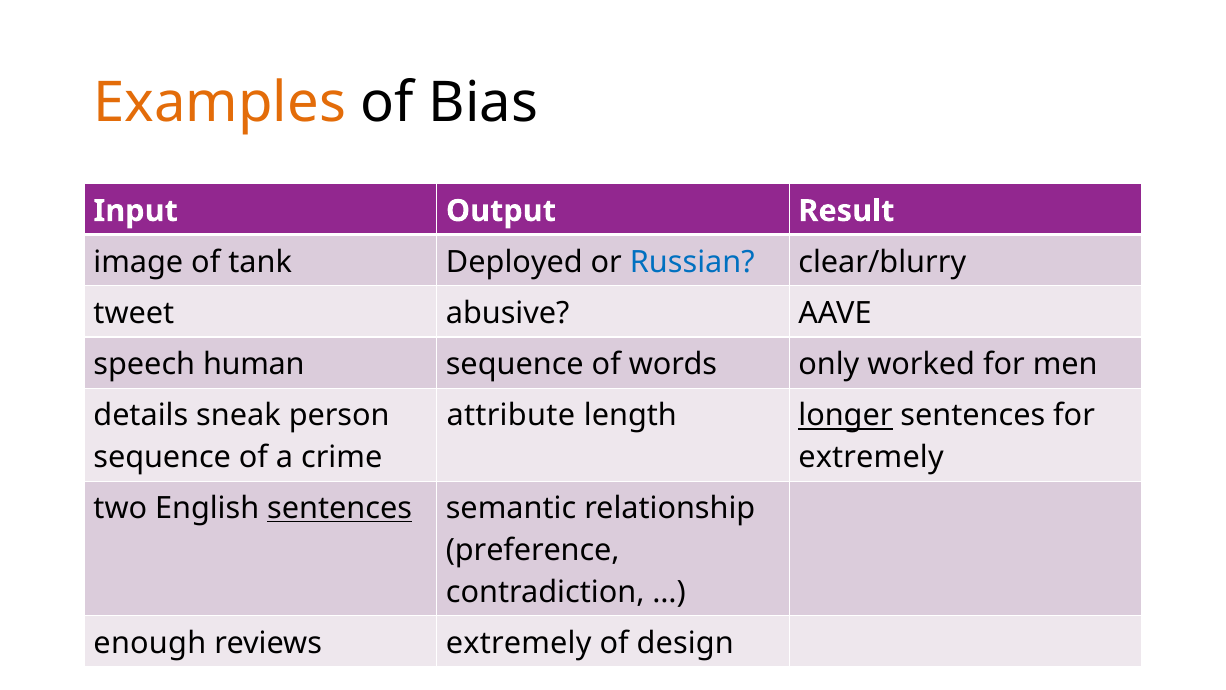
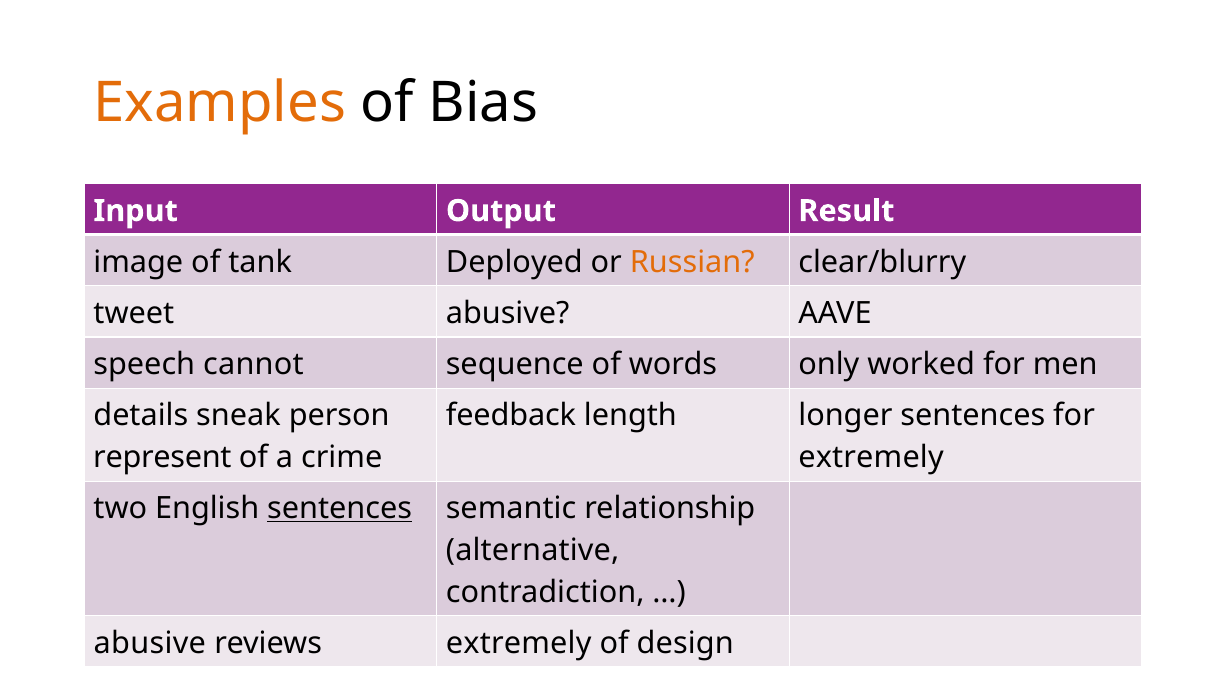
Russian colour: blue -> orange
human: human -> cannot
attribute: attribute -> feedback
longer underline: present -> none
sequence at (162, 457): sequence -> represent
preference: preference -> alternative
enough at (150, 643): enough -> abusive
